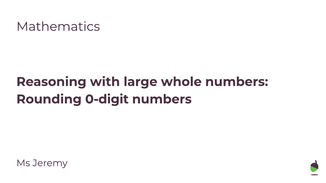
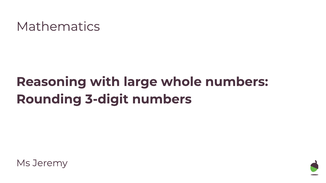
0-digit: 0-digit -> 3-digit
